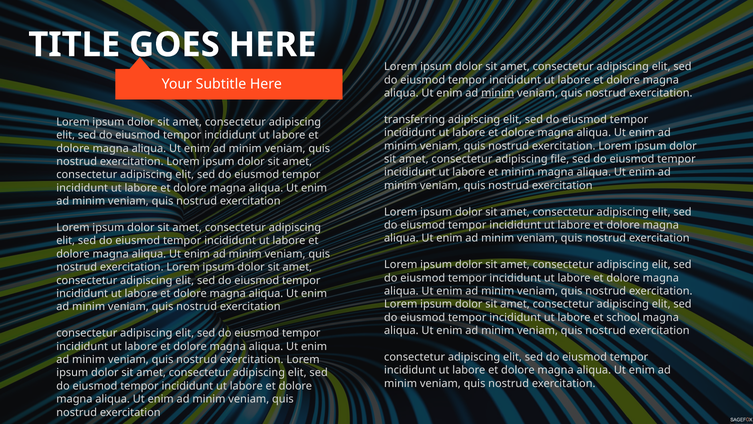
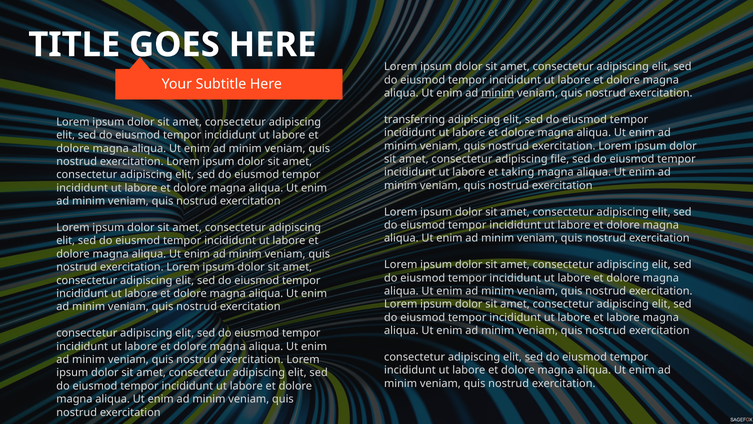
et minim: minim -> taking
et school: school -> labore
sed at (534, 357) underline: none -> present
